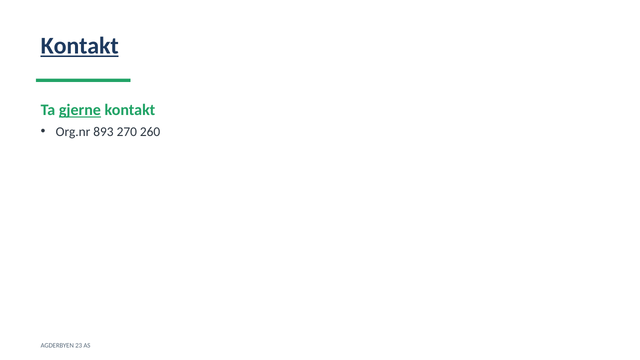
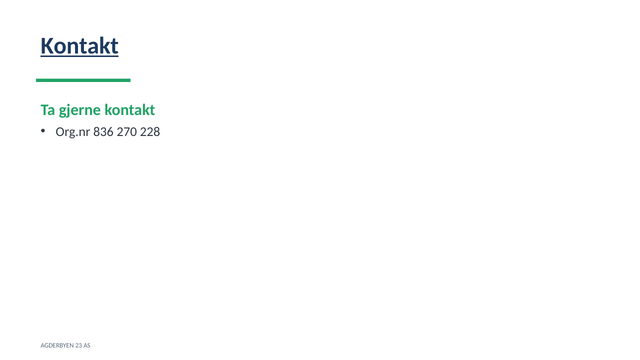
gjerne underline: present -> none
893: 893 -> 836
260: 260 -> 228
